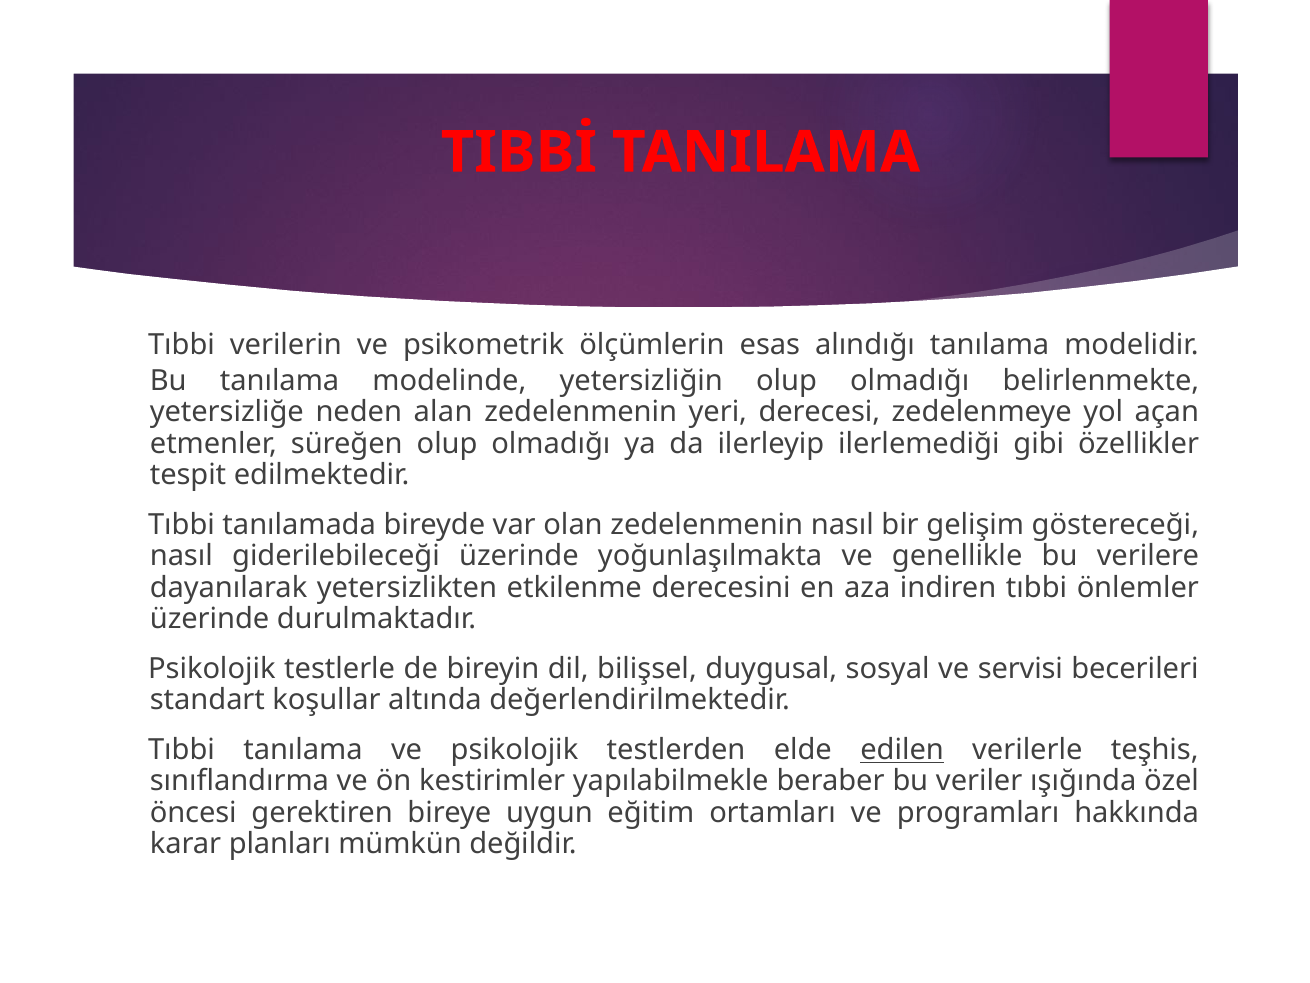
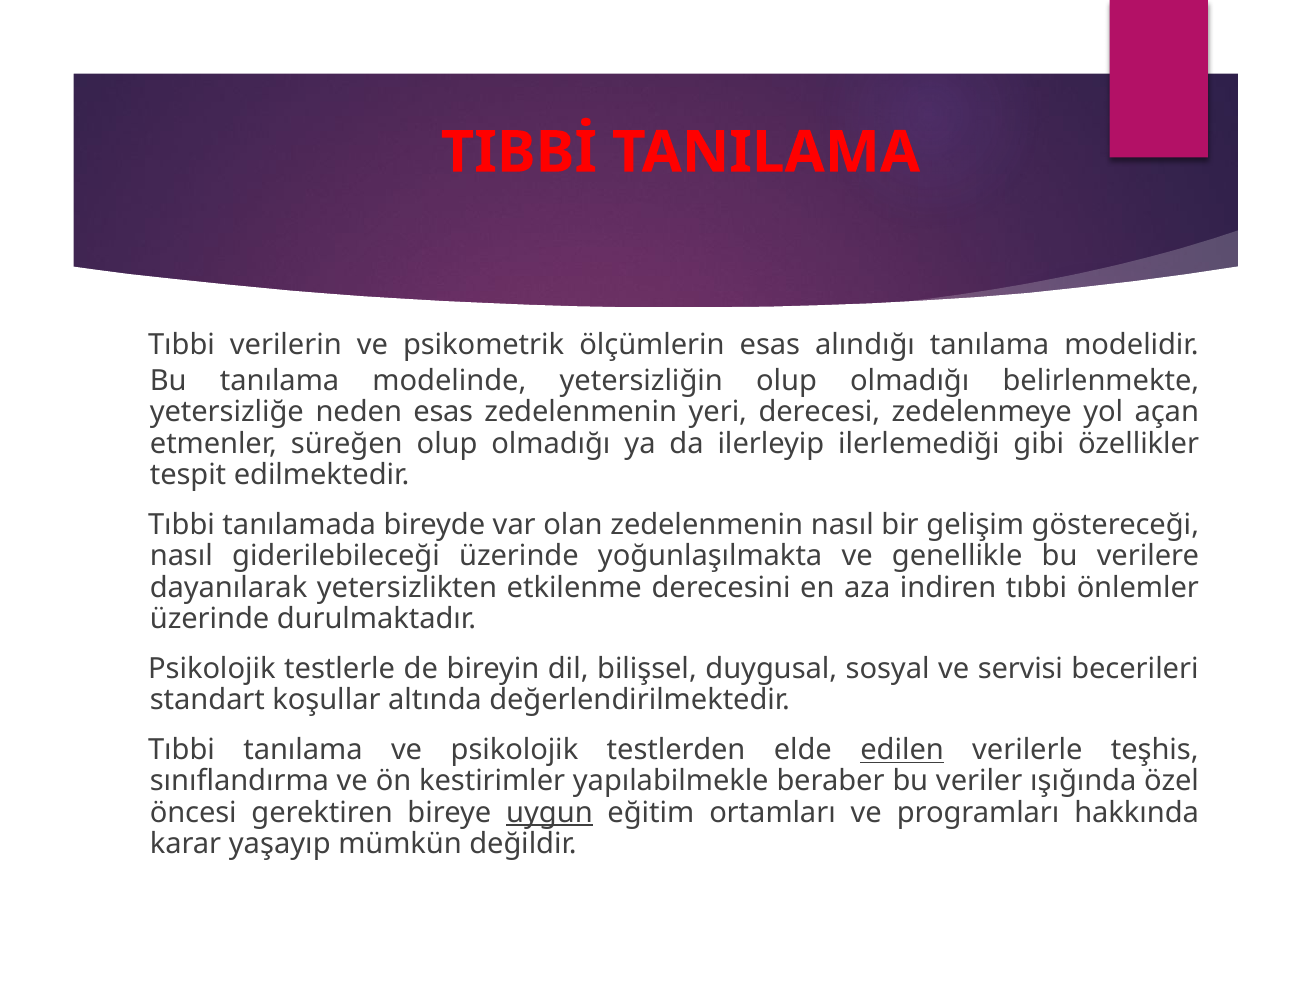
neden alan: alan -> esas
uygun underline: none -> present
planları: planları -> yaşayıp
